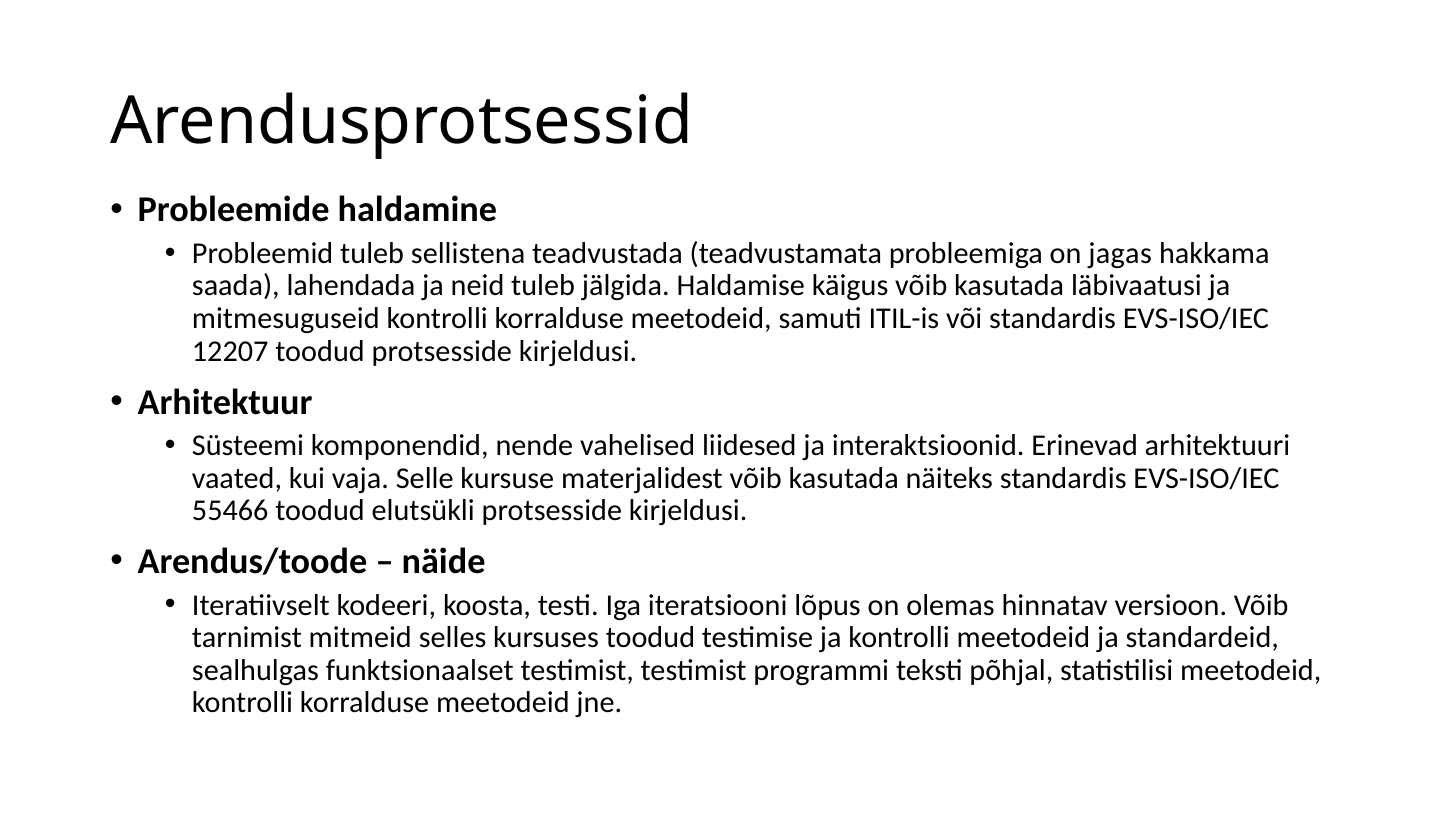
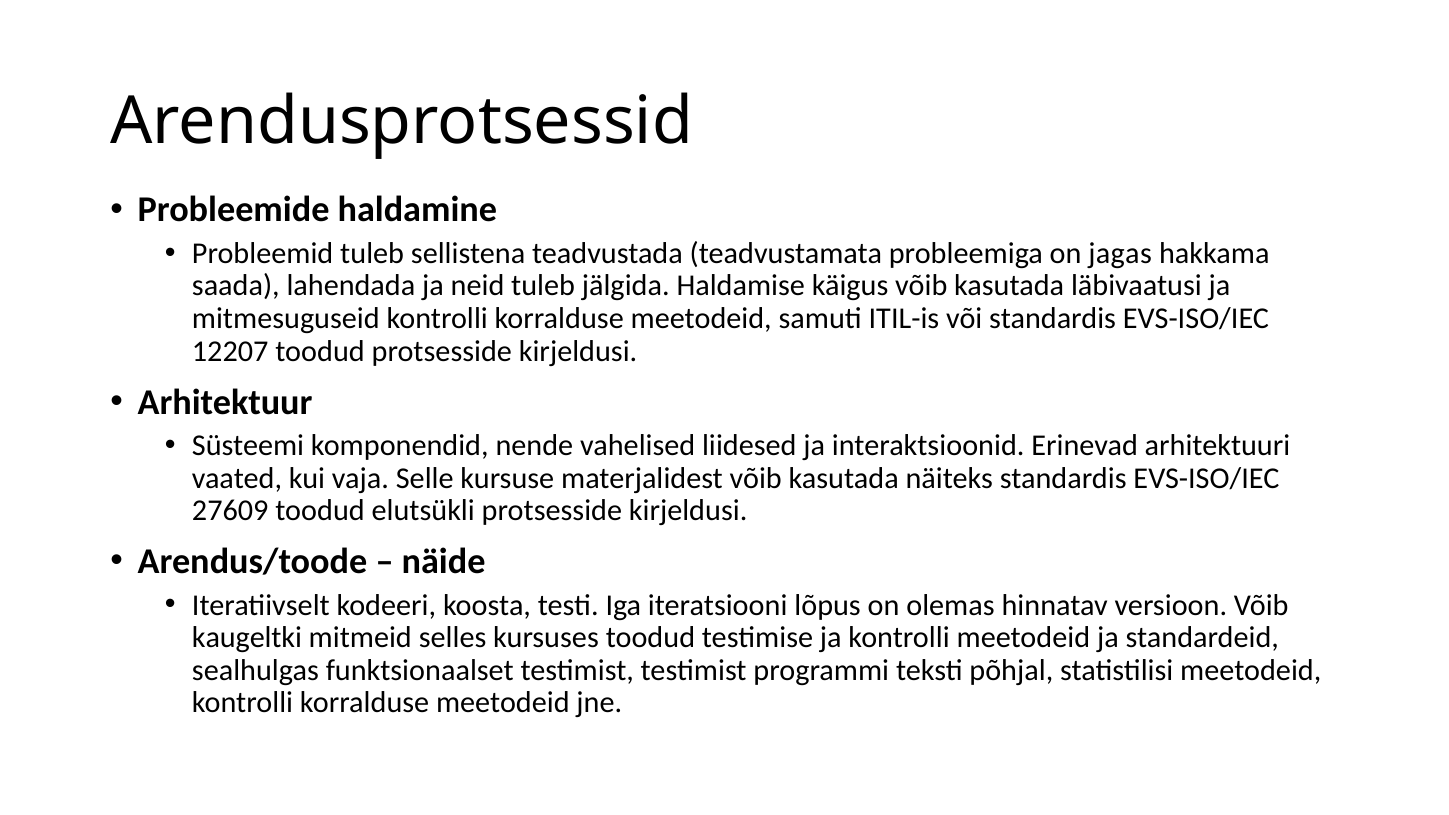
55466: 55466 -> 27609
tarnimist: tarnimist -> kaugeltki
